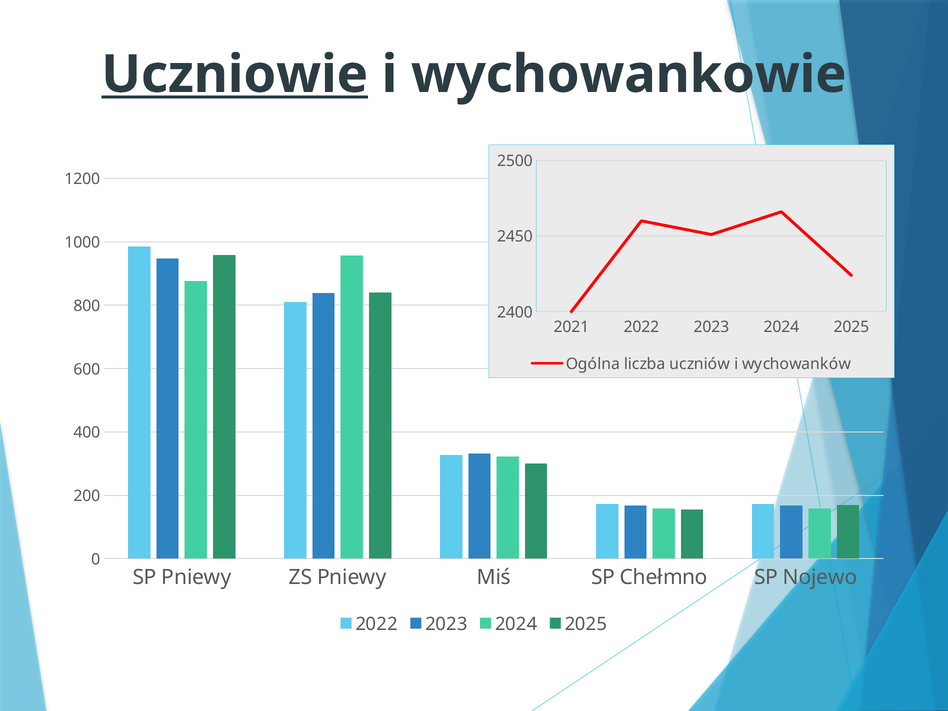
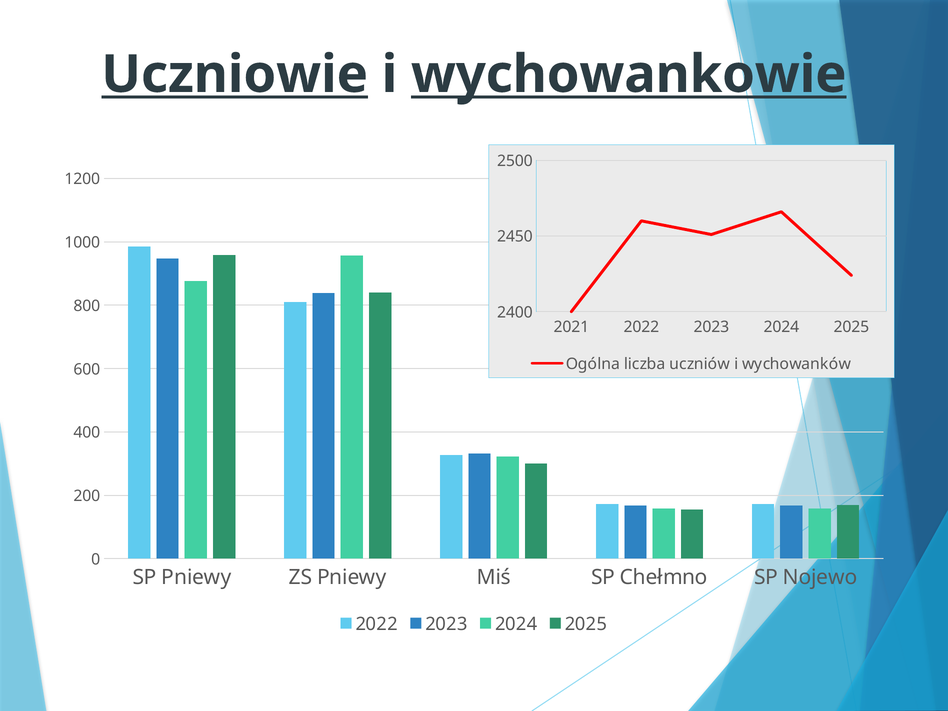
wychowankowie underline: none -> present
